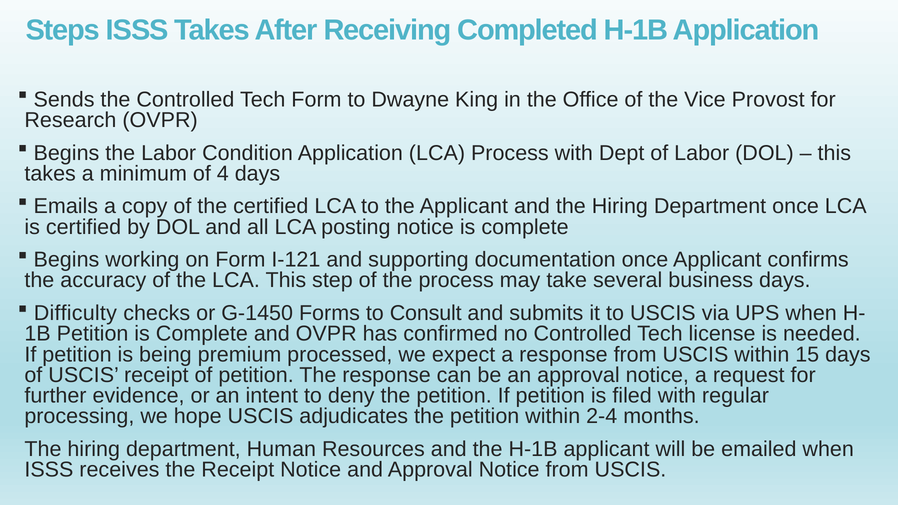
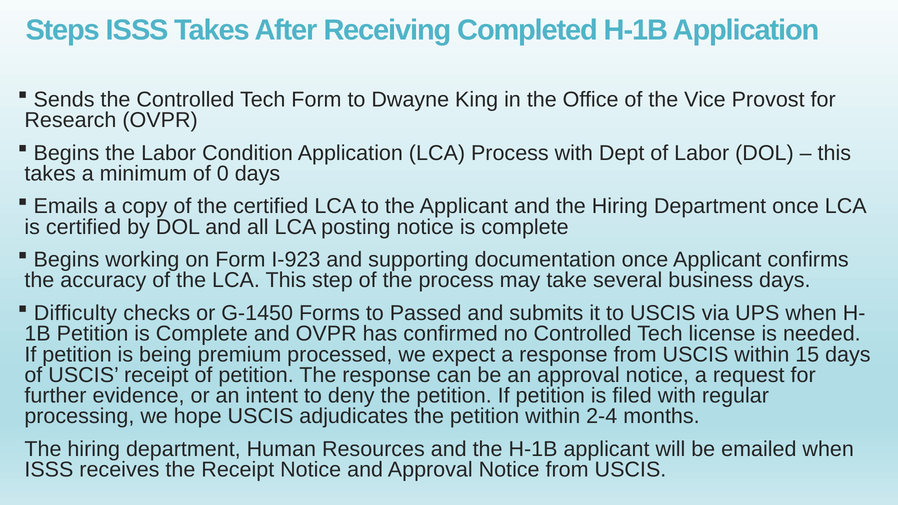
4: 4 -> 0
I-121: I-121 -> I-923
Consult: Consult -> Passed
